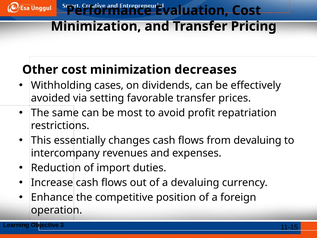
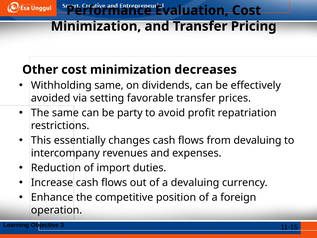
Withholding cases: cases -> same
most: most -> party
